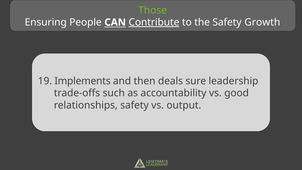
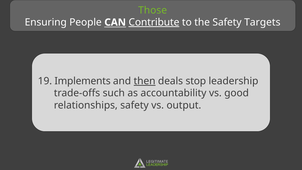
Growth: Growth -> Targets
then underline: none -> present
sure: sure -> stop
